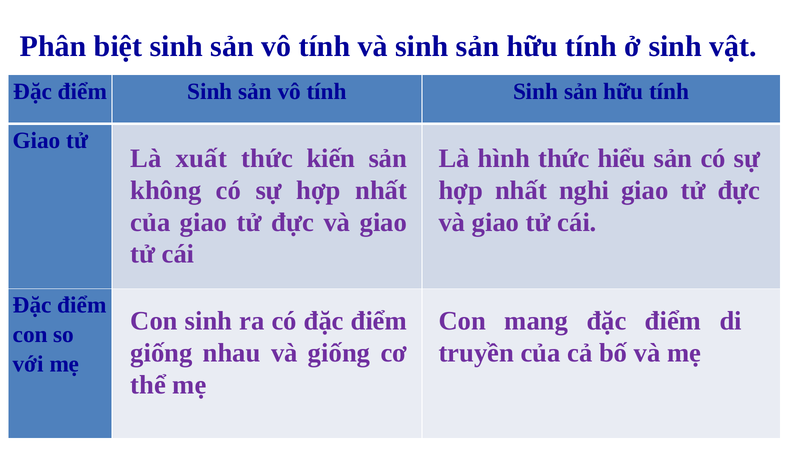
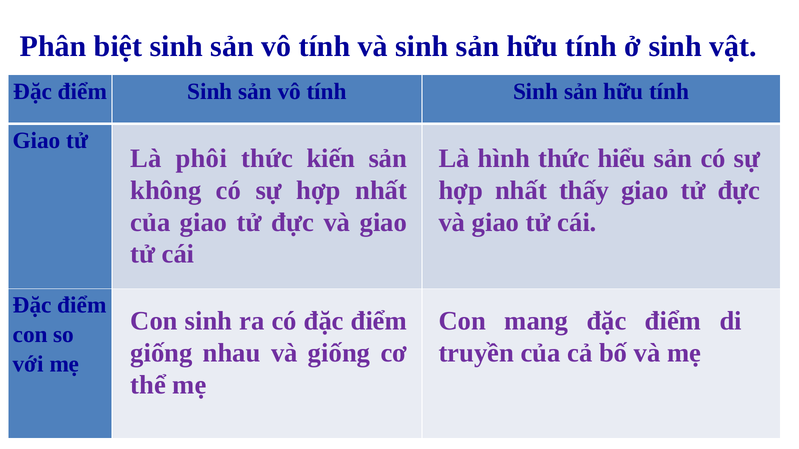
xuất: xuất -> phôi
nghi: nghi -> thấy
